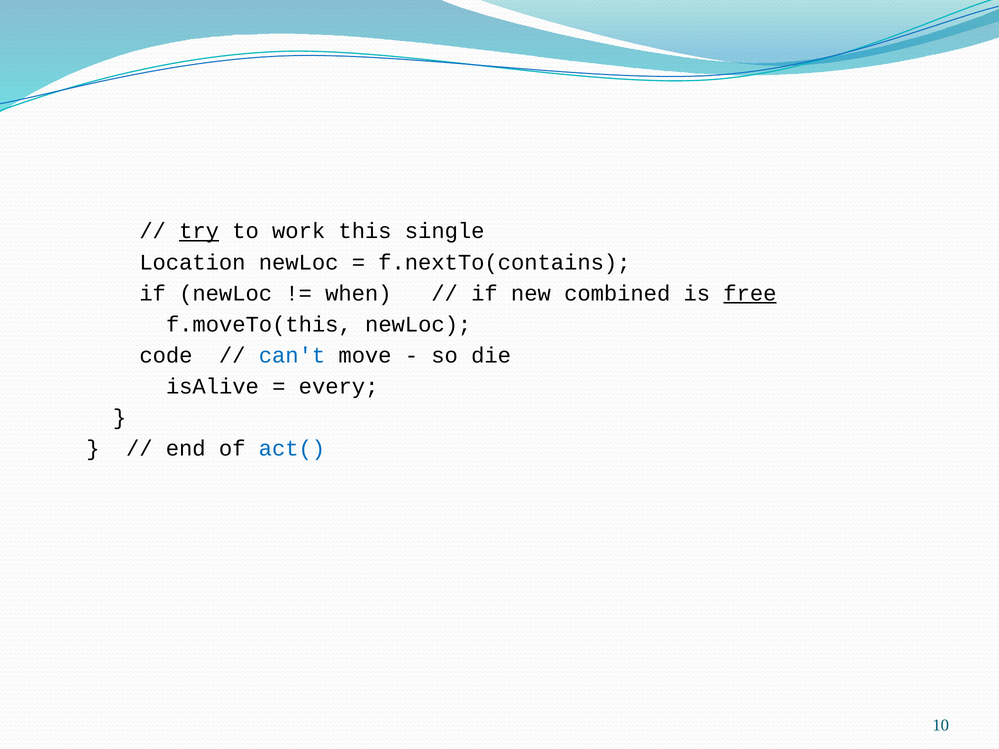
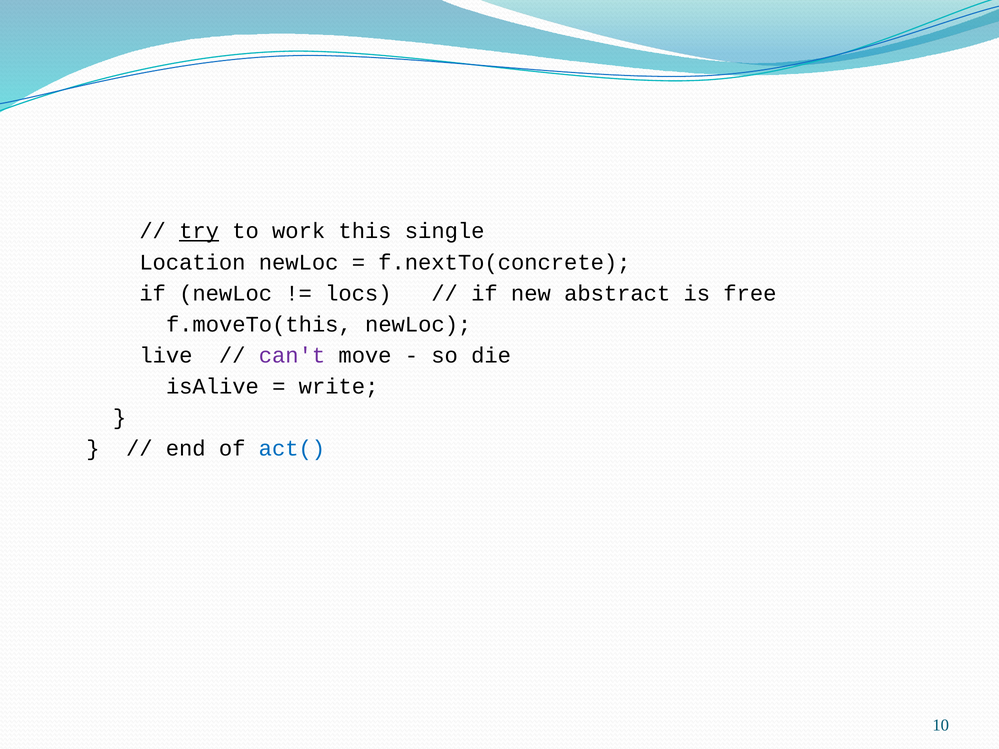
f.nextTo(contains: f.nextTo(contains -> f.nextTo(concrete
when: when -> locs
combined: combined -> abstract
free underline: present -> none
code: code -> live
can't colour: blue -> purple
every: every -> write
